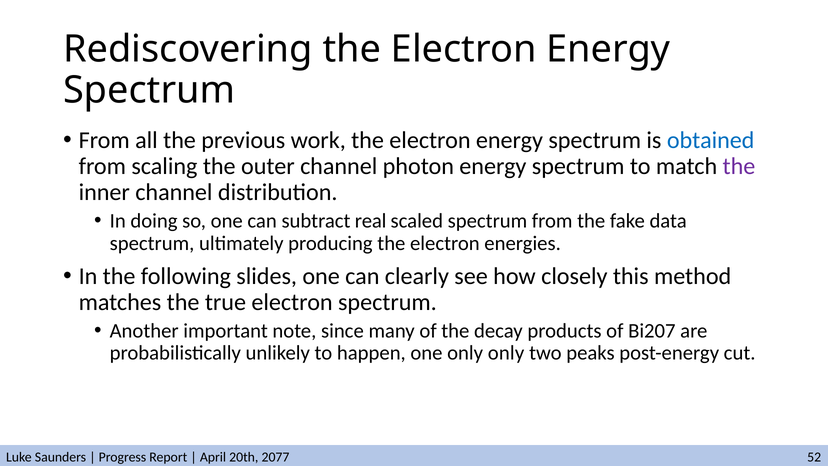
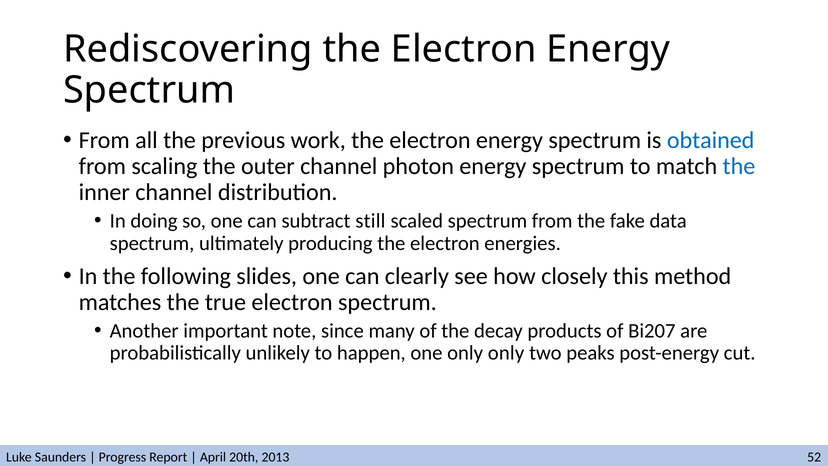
the at (739, 166) colour: purple -> blue
real: real -> still
2077: 2077 -> 2013
